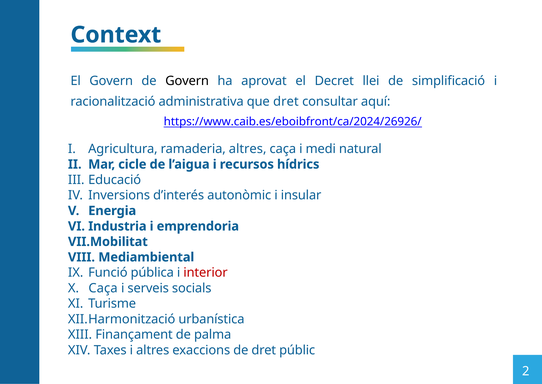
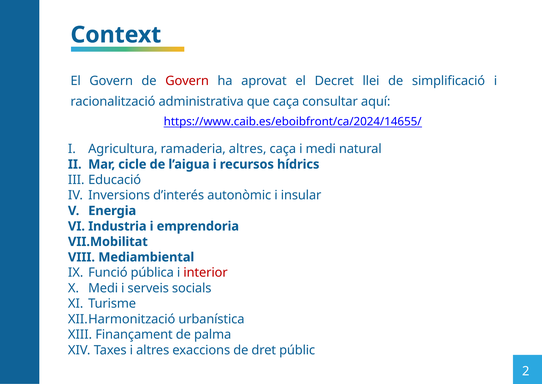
Govern at (187, 81) colour: black -> red
que dret: dret -> caça
https://www.caib.es/eboibfront/ca/2024/26926/: https://www.caib.es/eboibfront/ca/2024/26926/ -> https://www.caib.es/eboibfront/ca/2024/14655/
Caça at (103, 288): Caça -> Medi
